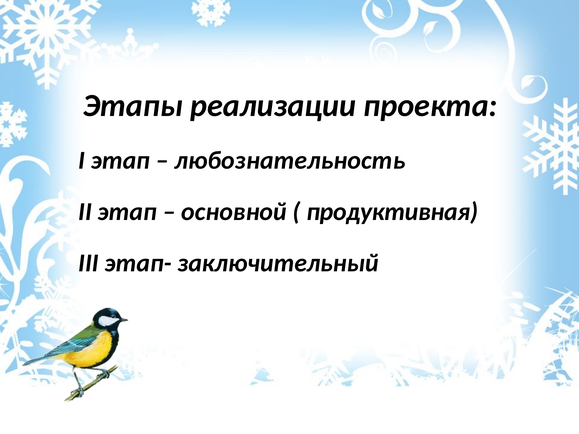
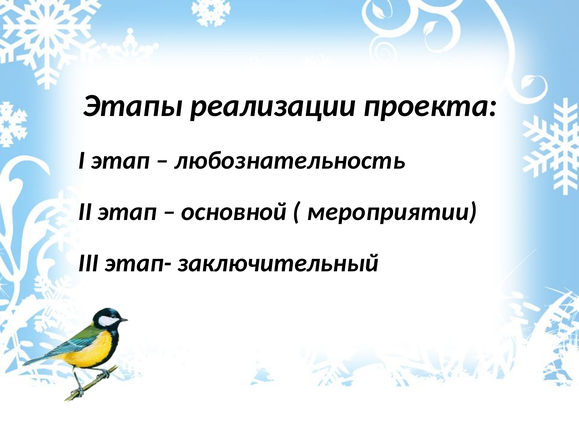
продуктивная: продуктивная -> мероприятии
